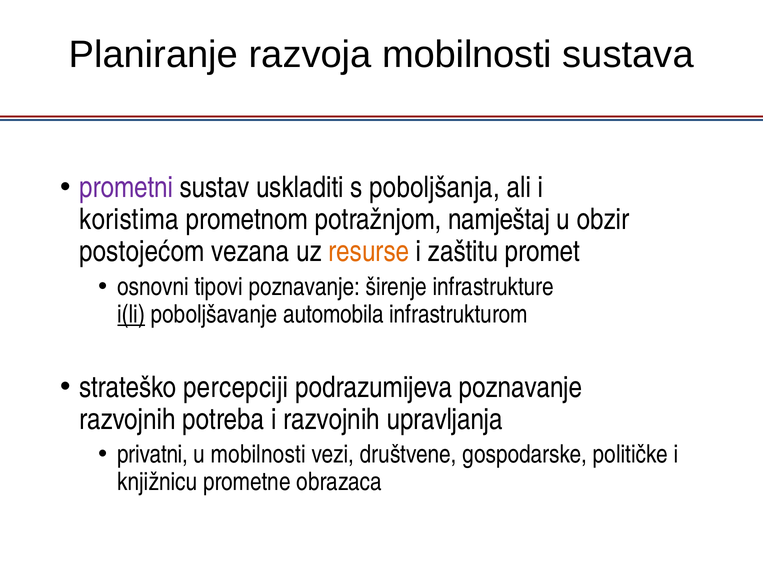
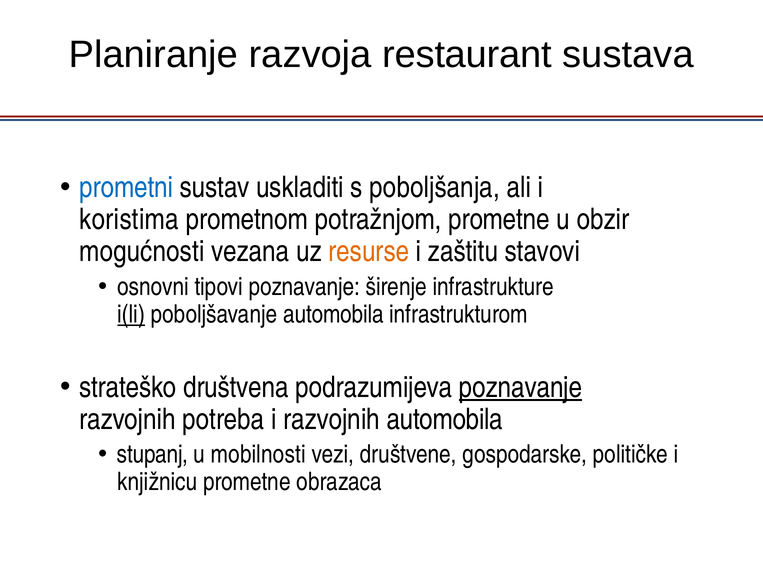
razvoja mobilnosti: mobilnosti -> restaurant
prometni colour: purple -> blue
potražnjom namještaj: namještaj -> prometne
postojećom: postojećom -> mogućnosti
promet: promet -> stavovi
percepciji: percepciji -> društvena
poznavanje at (521, 387) underline: none -> present
razvojnih upravljanja: upravljanja -> automobila
privatni: privatni -> stupanj
